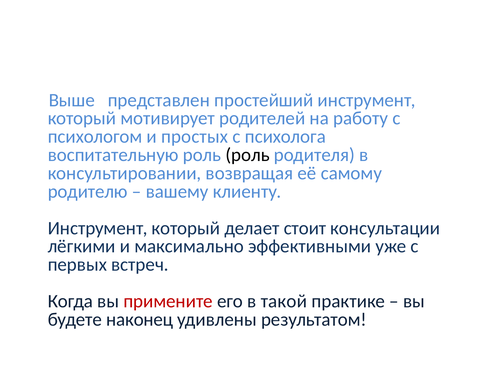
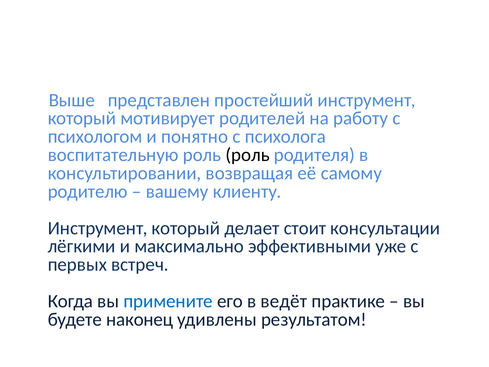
простых: простых -> понятно
примените colour: red -> blue
такой: такой -> ведёт
